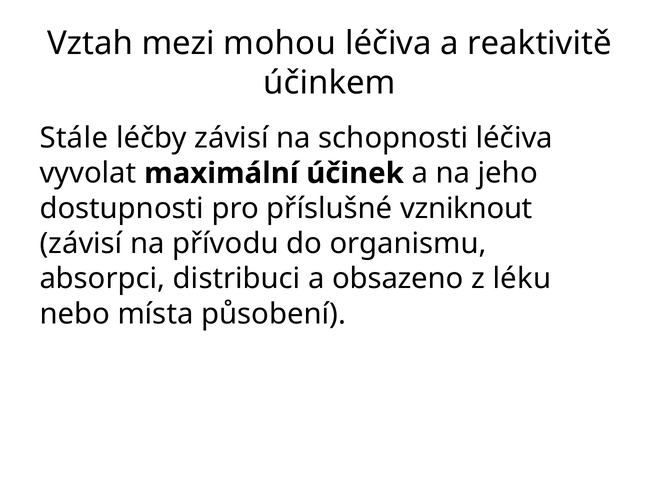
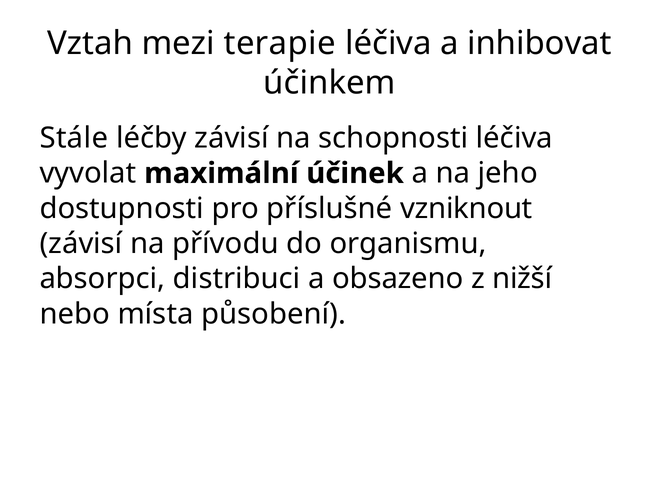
mohou: mohou -> terapie
reaktivitě: reaktivitě -> inhibovat
léku: léku -> nižší
